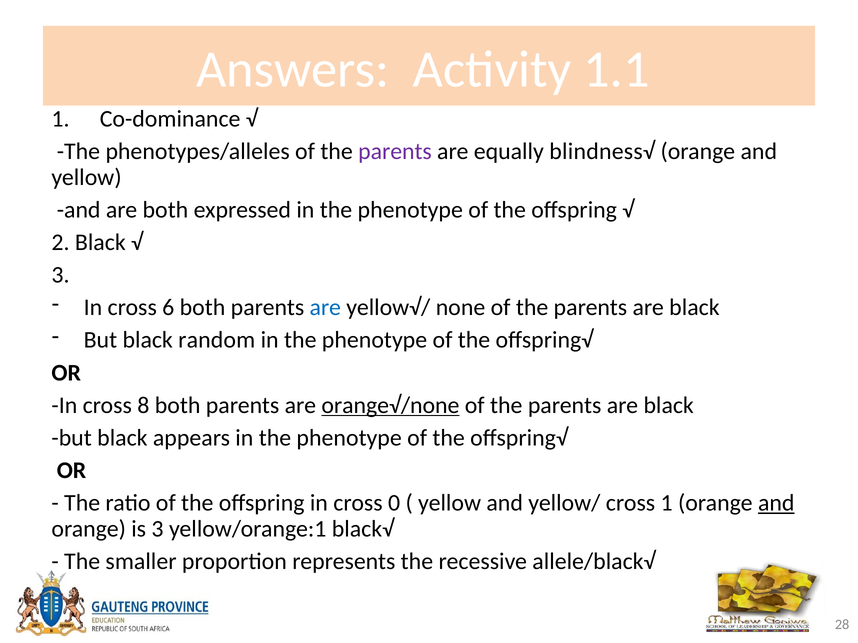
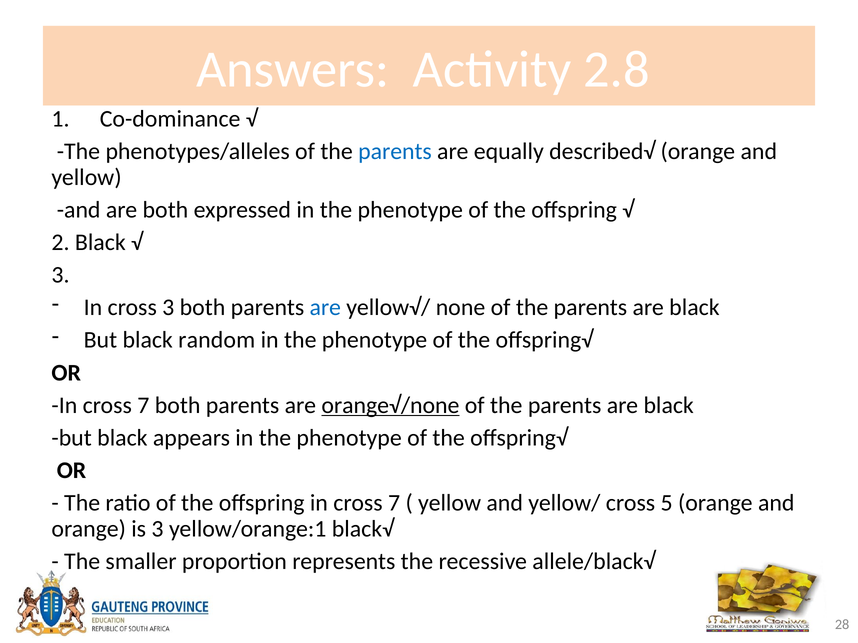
1.1: 1.1 -> 2.8
parents at (395, 152) colour: purple -> blue
blindness√: blindness√ -> described√
cross 6: 6 -> 3
8 at (143, 406): 8 -> 7
offspring in cross 0: 0 -> 7
cross 1: 1 -> 5
and at (776, 503) underline: present -> none
